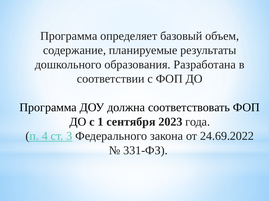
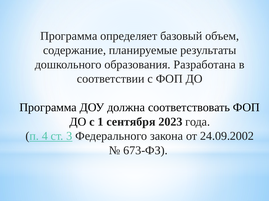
24.69.2022: 24.69.2022 -> 24.09.2002
331-ФЗ: 331-ФЗ -> 673-ФЗ
